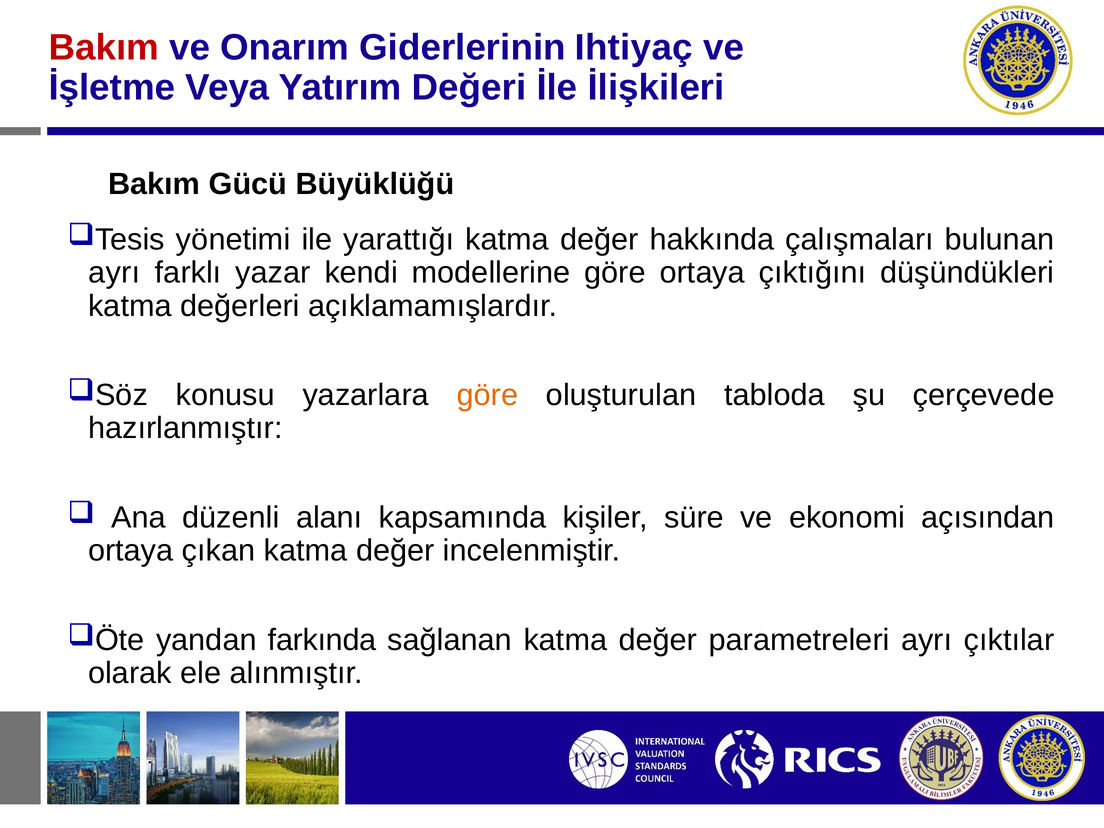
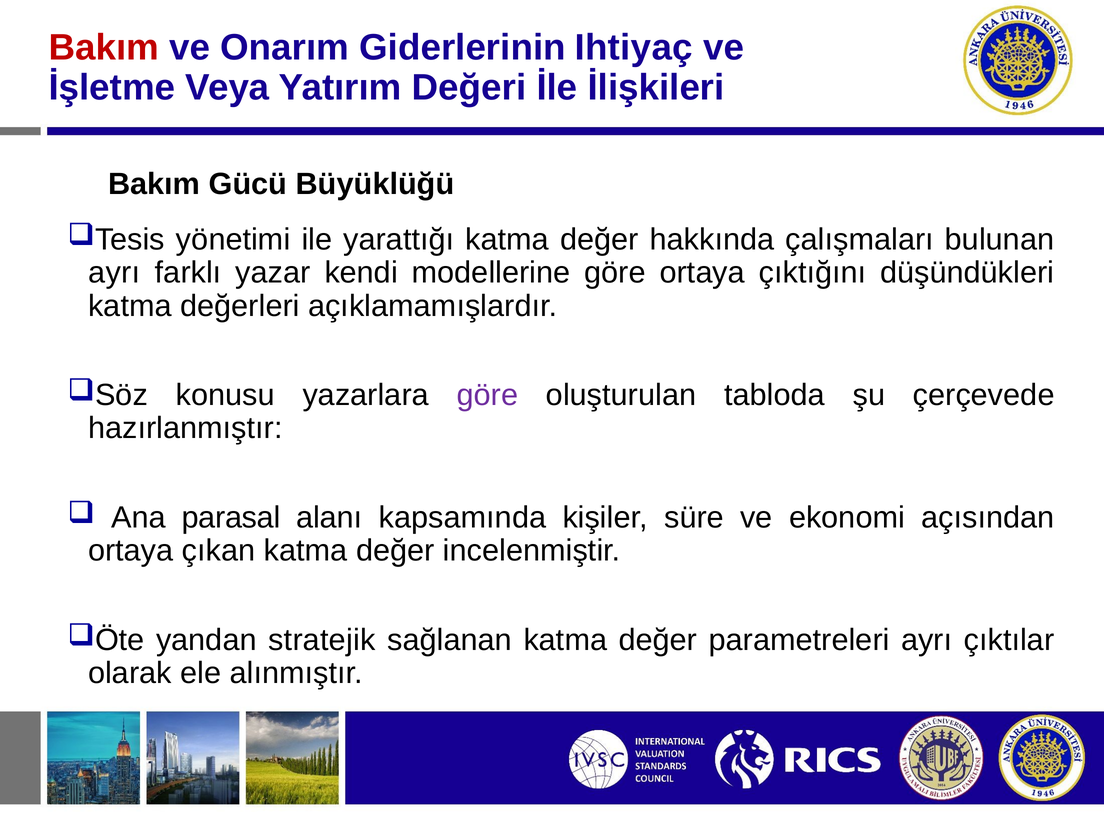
göre at (487, 395) colour: orange -> purple
düzenli: düzenli -> parasal
farkında: farkında -> stratejik
